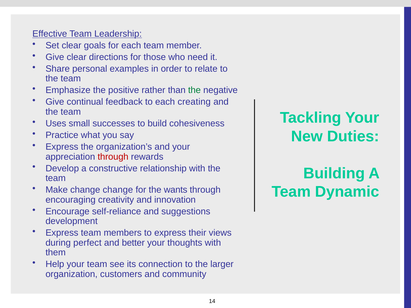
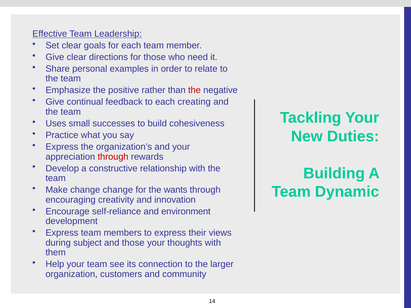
the at (194, 90) colour: green -> red
suggestions: suggestions -> environment
perfect: perfect -> subject
and better: better -> those
